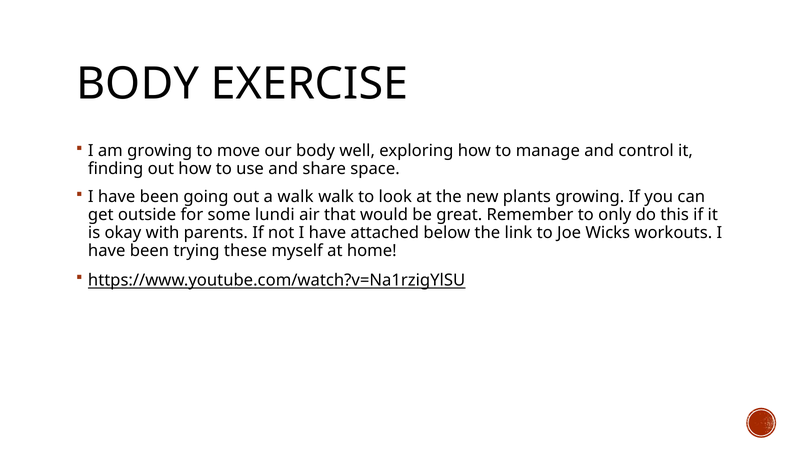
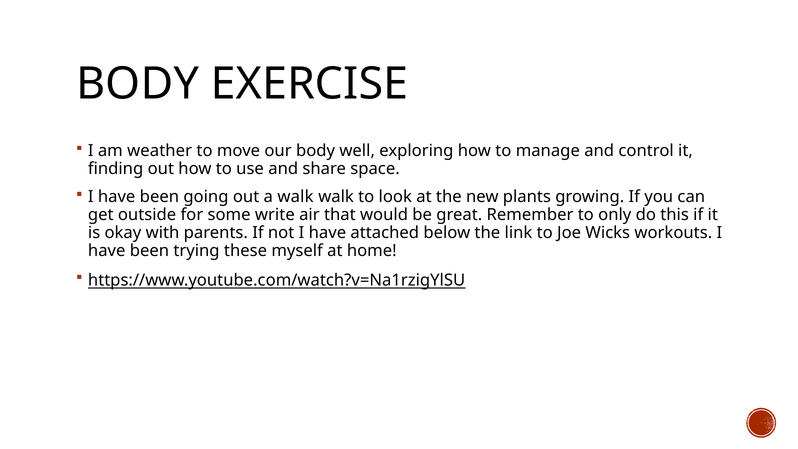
am growing: growing -> weather
lundi: lundi -> write
